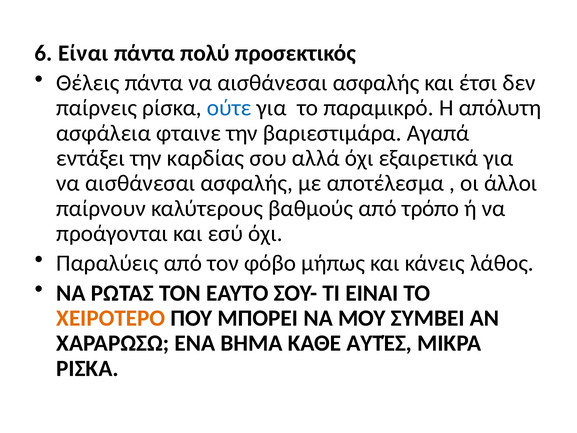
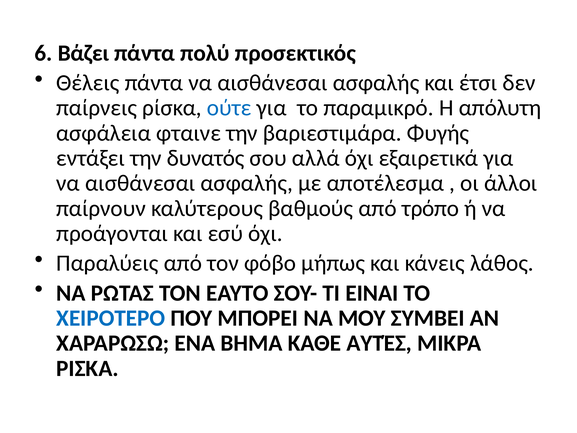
Είναι: Είναι -> Βάζει
Αγαπά: Αγαπά -> Φυγής
καρδίας: καρδίας -> δυνατός
ΧΕΙΡΟΤΕΡΟ colour: orange -> blue
